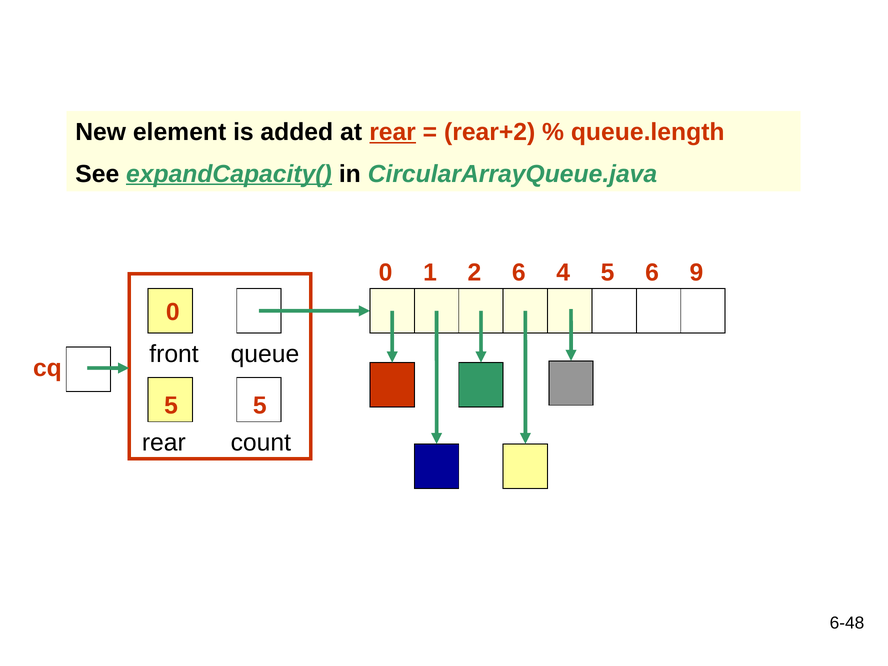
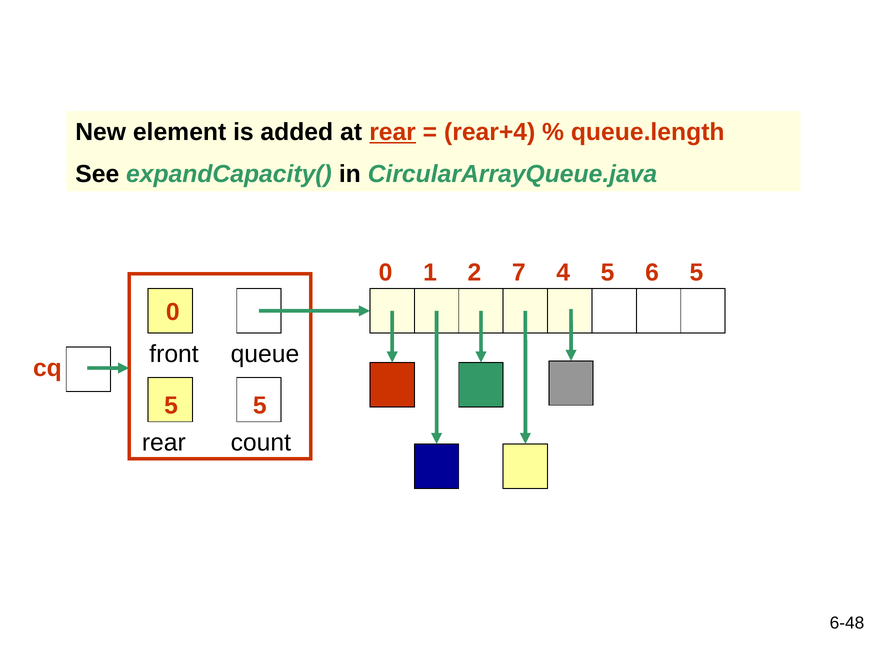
rear+2: rear+2 -> rear+4
expandCapacity( underline: present -> none
0 6: 6 -> 7
4 9: 9 -> 5
